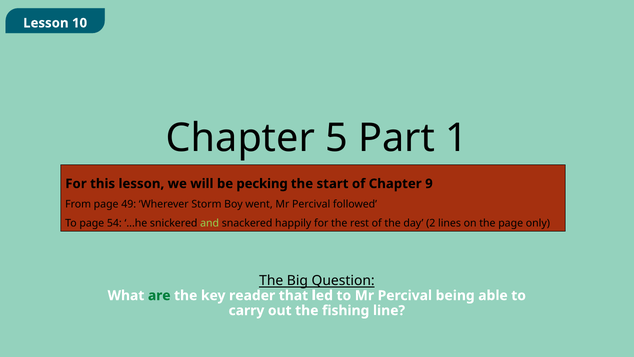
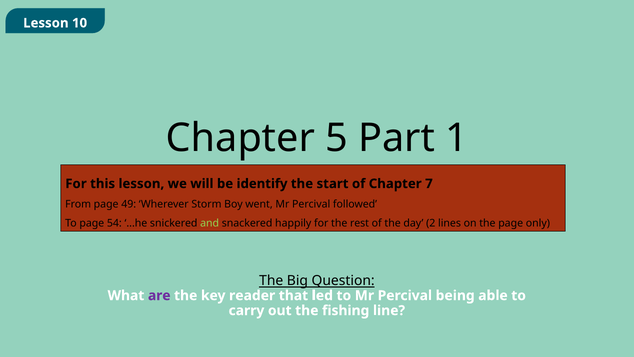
pecking: pecking -> identify
9: 9 -> 7
are colour: green -> purple
